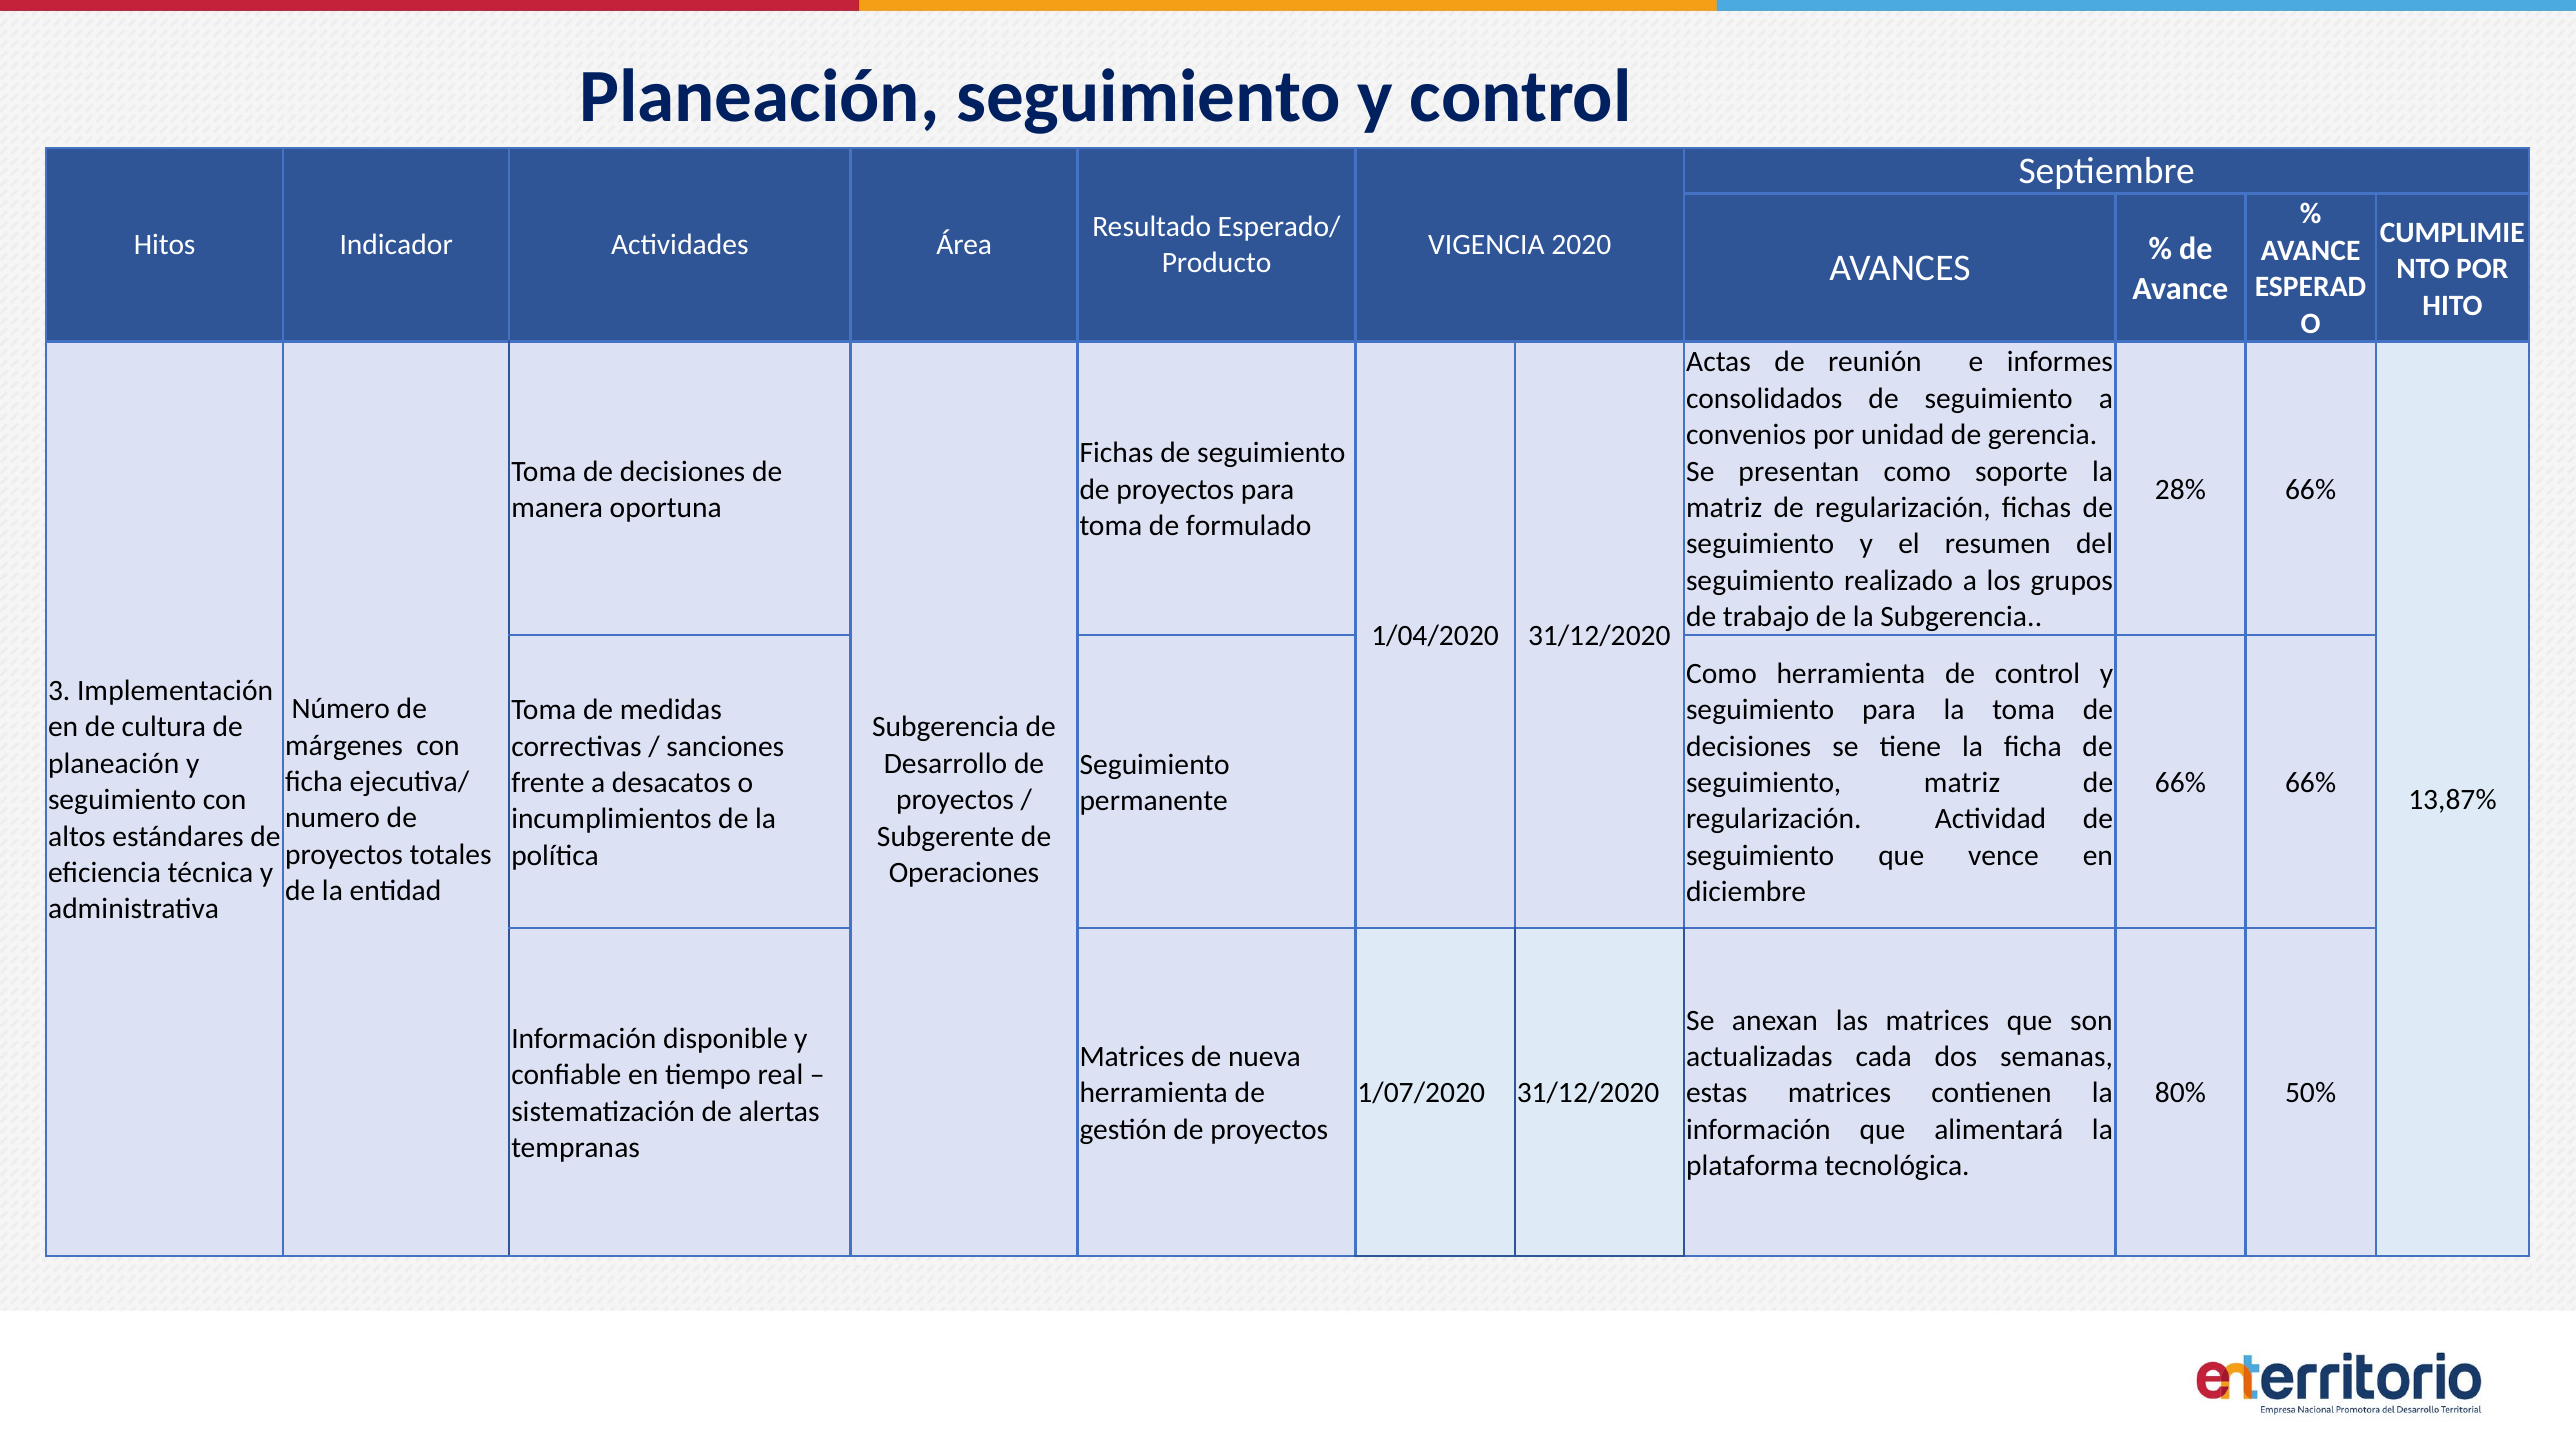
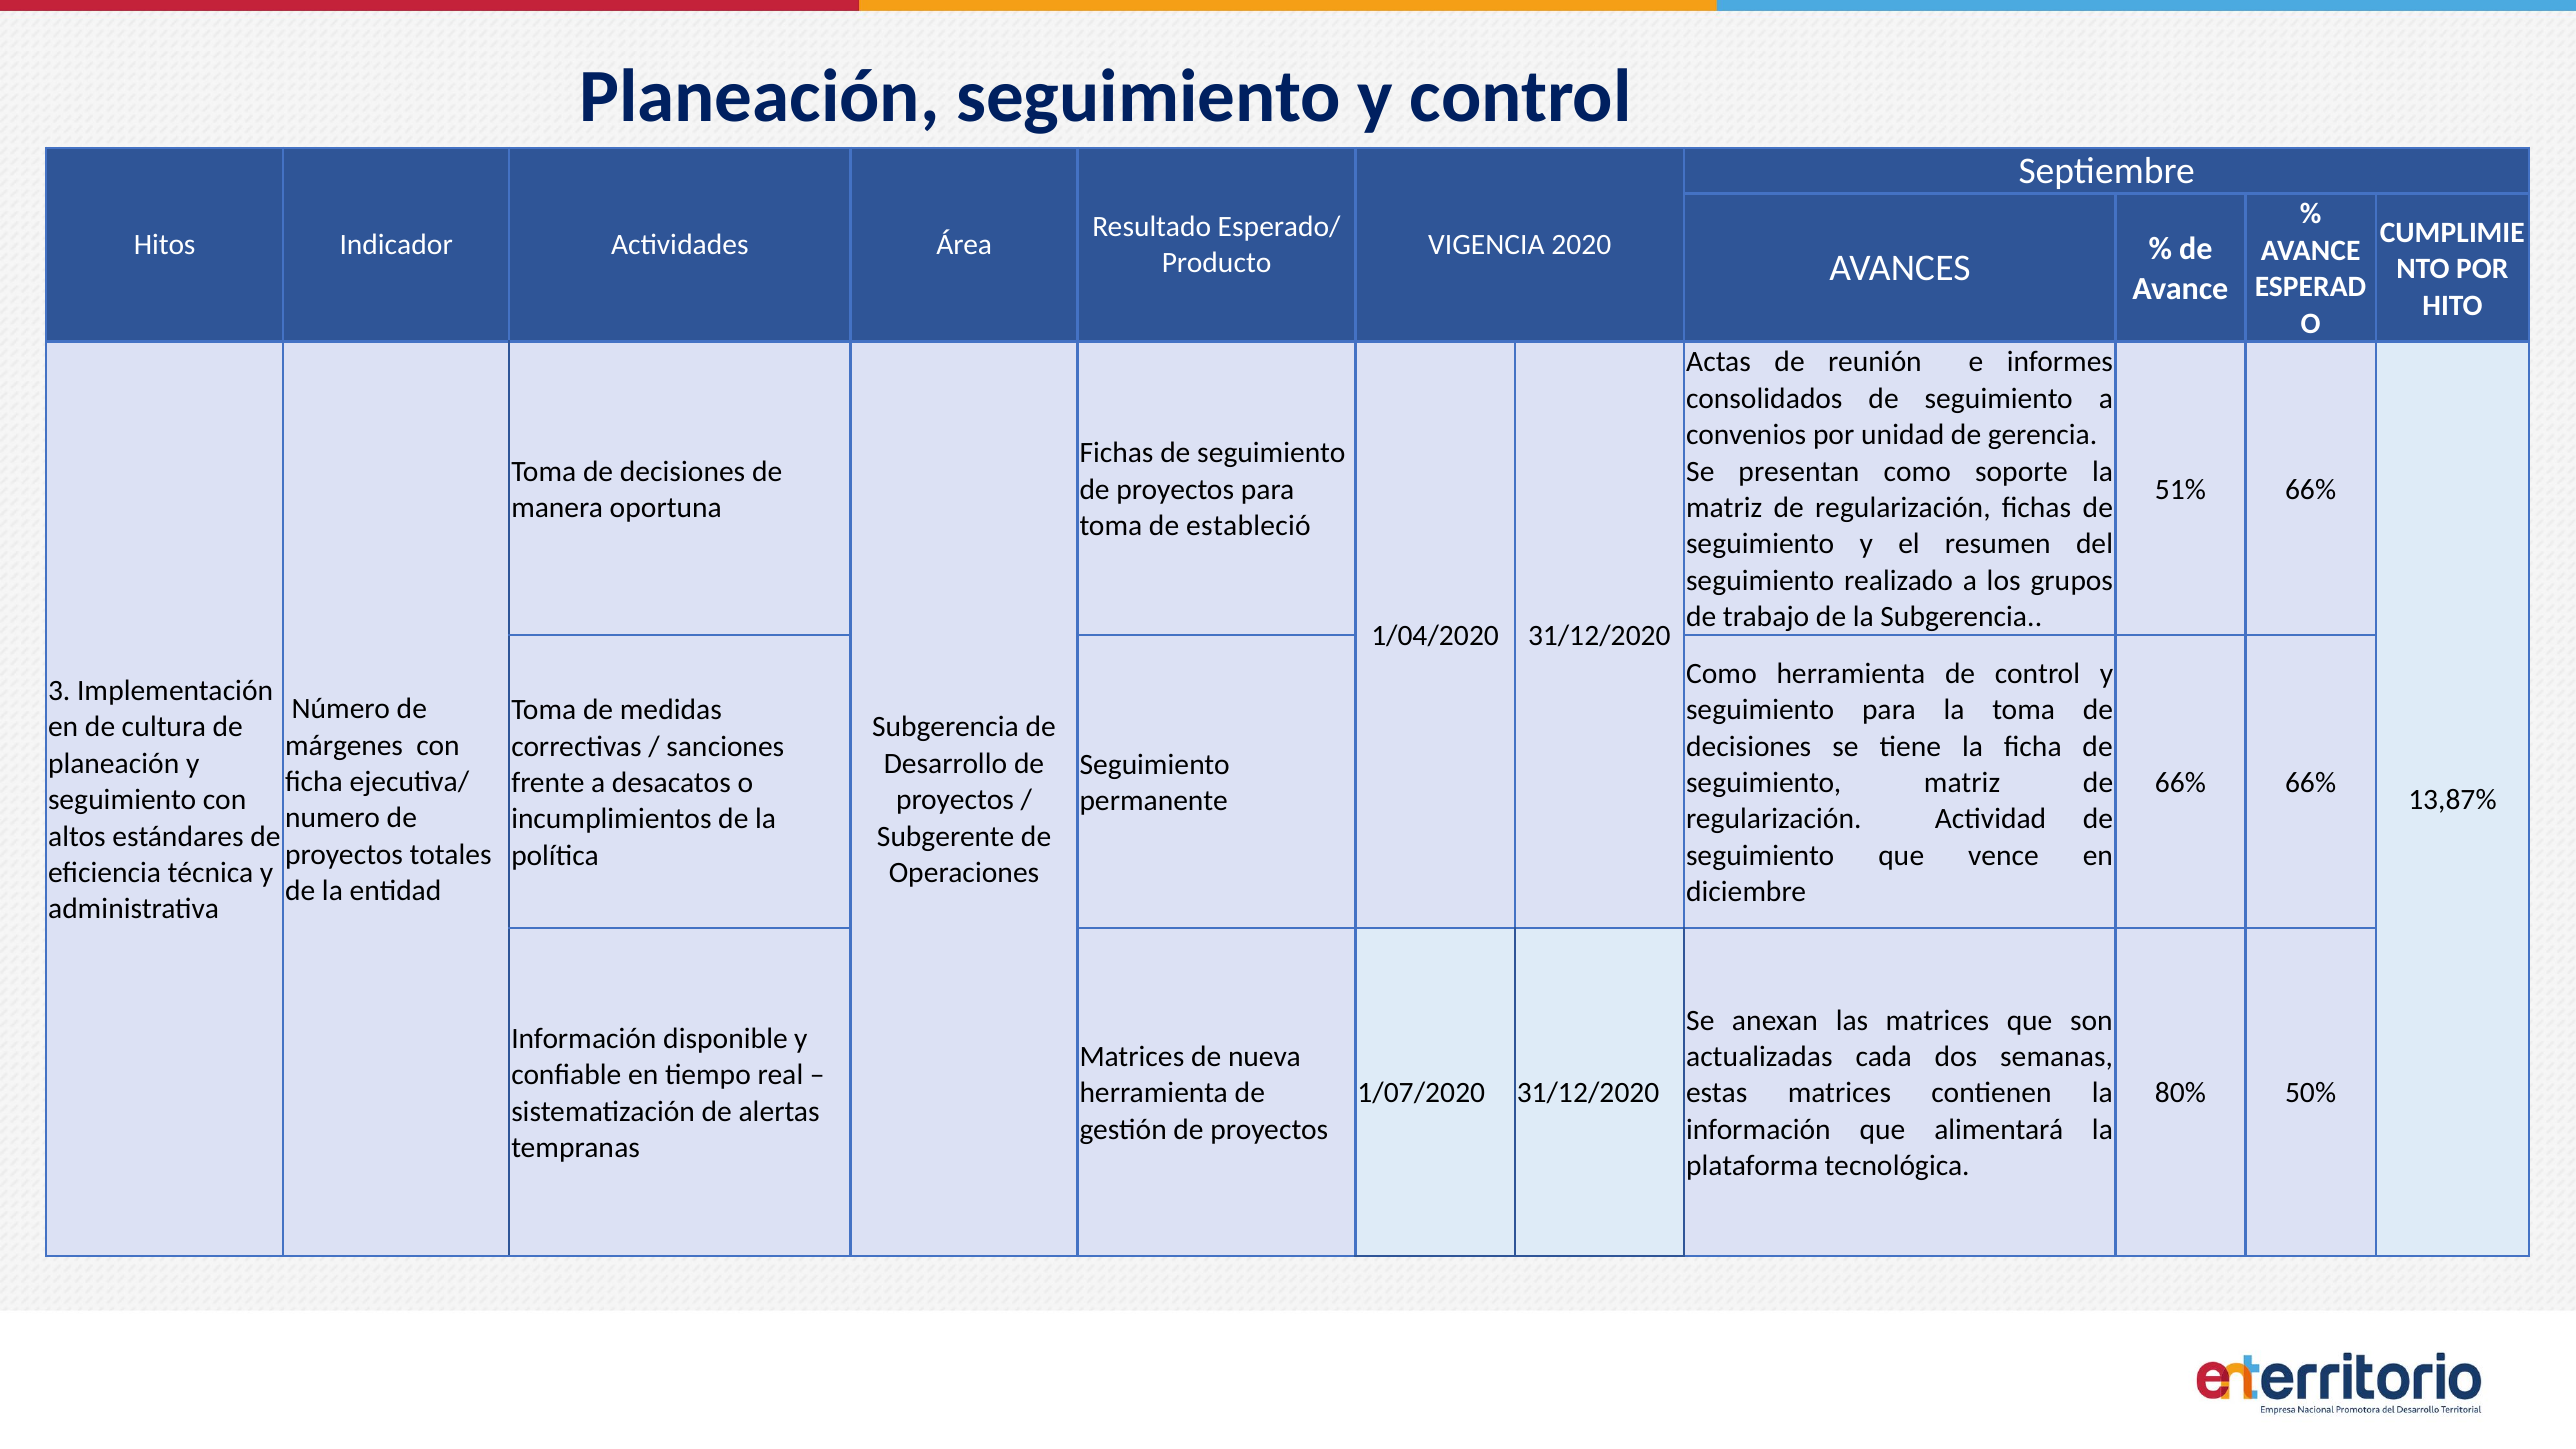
28%: 28% -> 51%
formulado: formulado -> estableció
